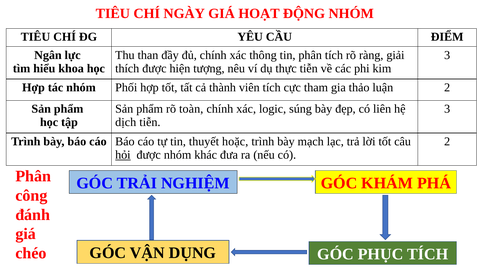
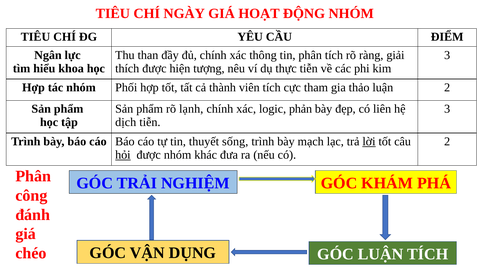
toàn: toàn -> lạnh
súng: súng -> phản
hoặc: hoặc -> sống
lời underline: none -> present
GÓC PHỤC: PHỤC -> LUẬN
